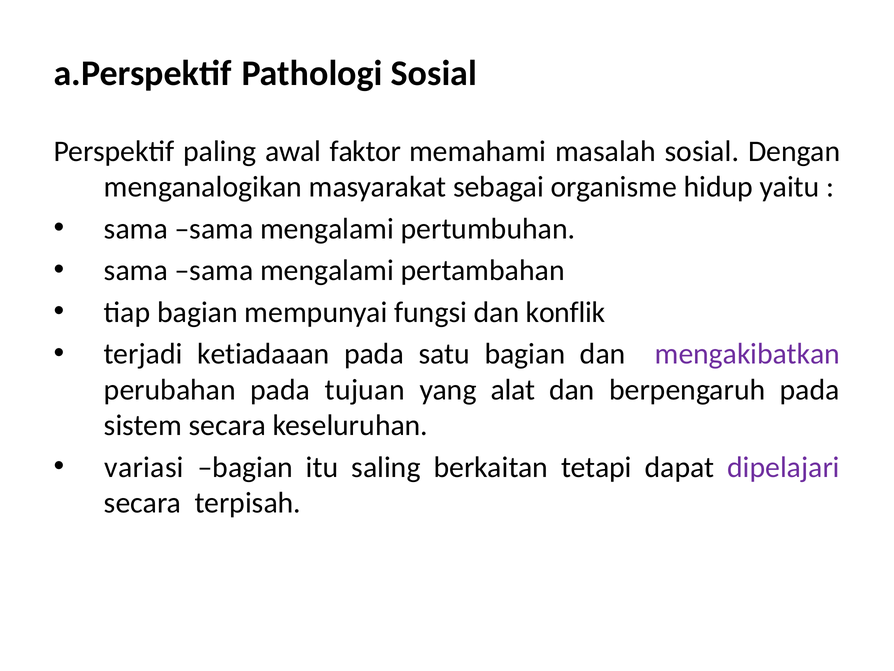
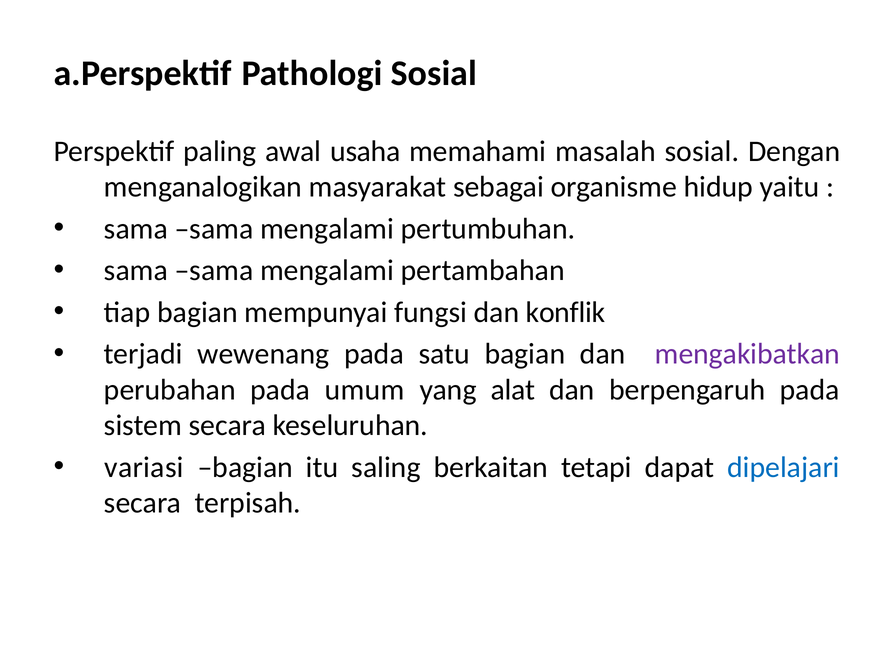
faktor: faktor -> usaha
ketiadaaan: ketiadaaan -> wewenang
tujuan: tujuan -> umum
dipelajari colour: purple -> blue
